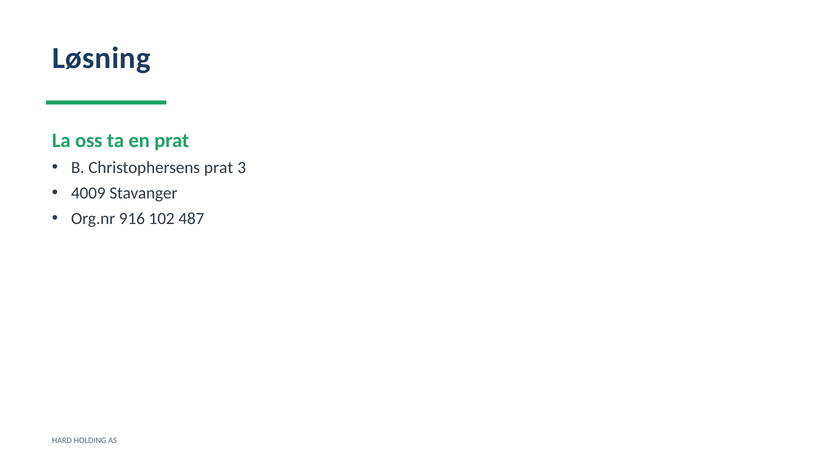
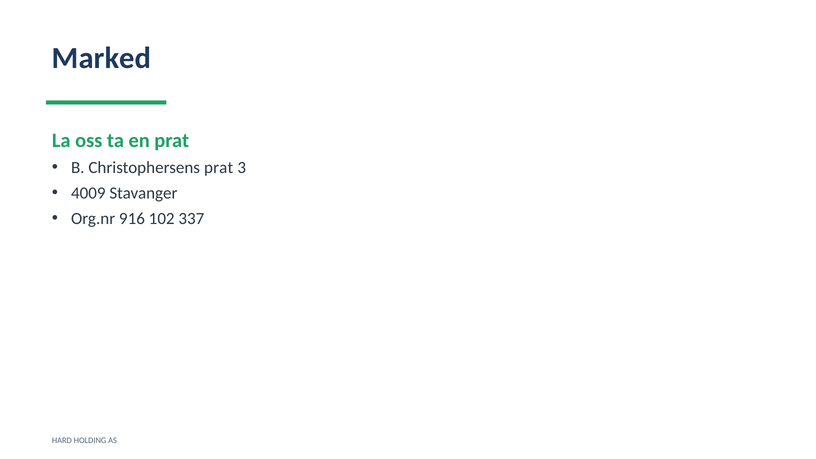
Løsning: Løsning -> Marked
487: 487 -> 337
